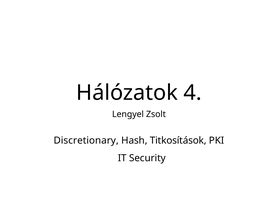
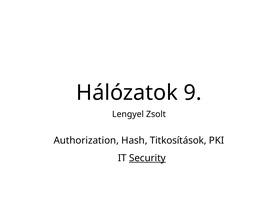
4: 4 -> 9
Discretionary: Discretionary -> Authorization
Security underline: none -> present
